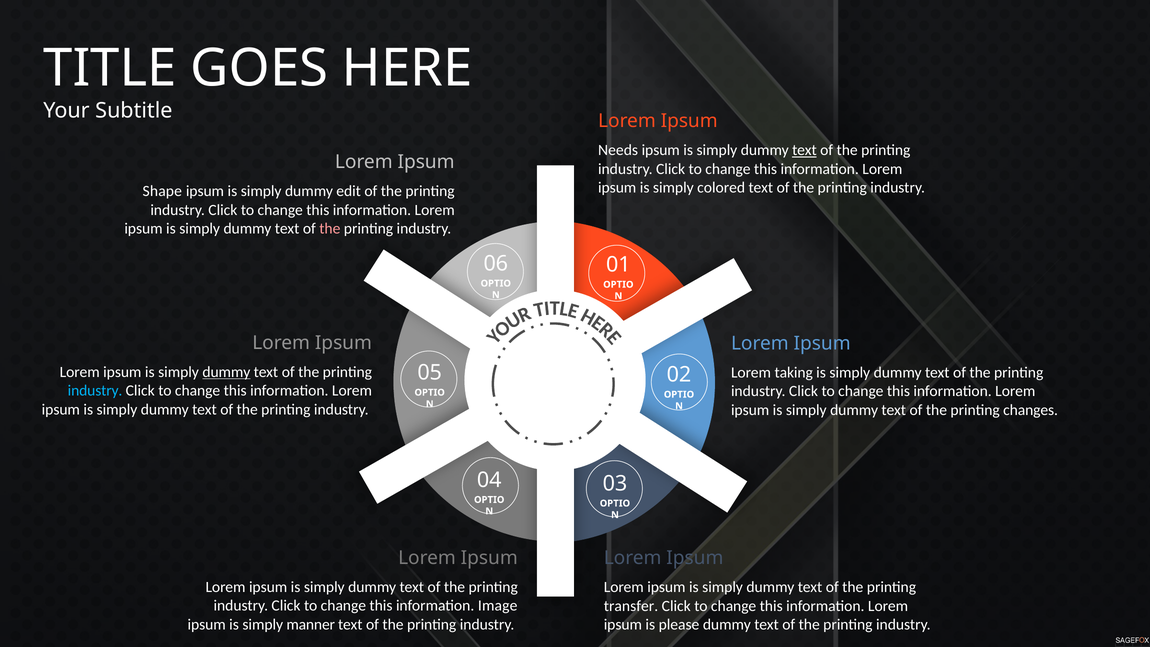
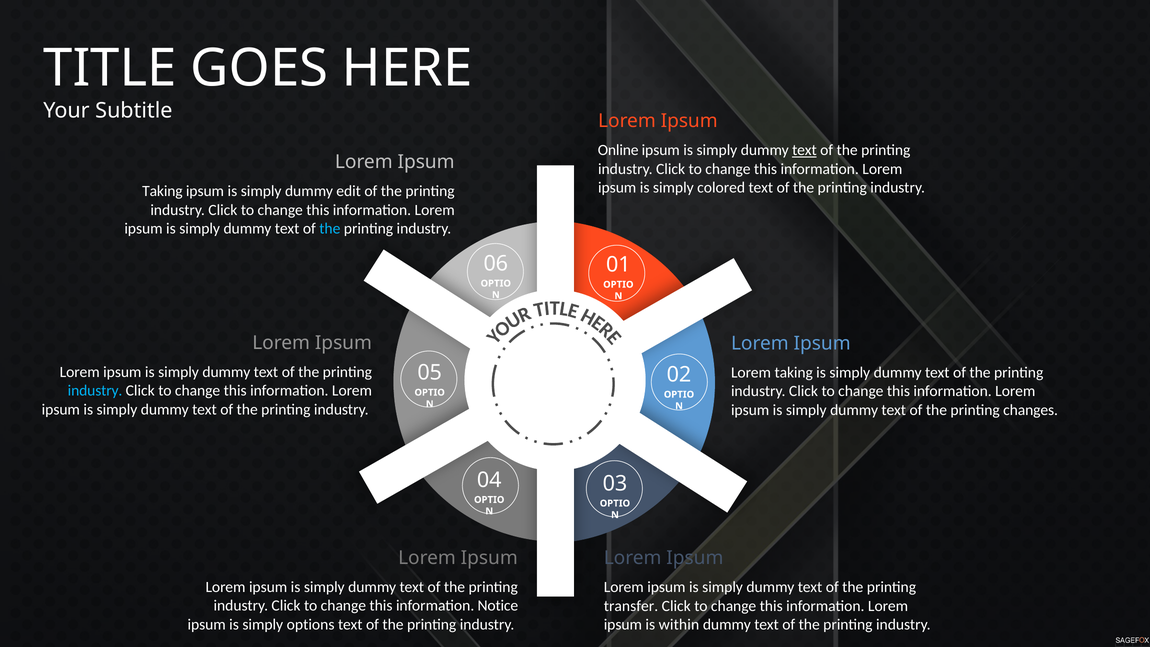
Needs: Needs -> Online
Shape at (162, 191): Shape -> Taking
the at (330, 229) colour: pink -> light blue
dummy at (226, 372) underline: present -> none
Image: Image -> Notice
manner: manner -> options
please: please -> within
